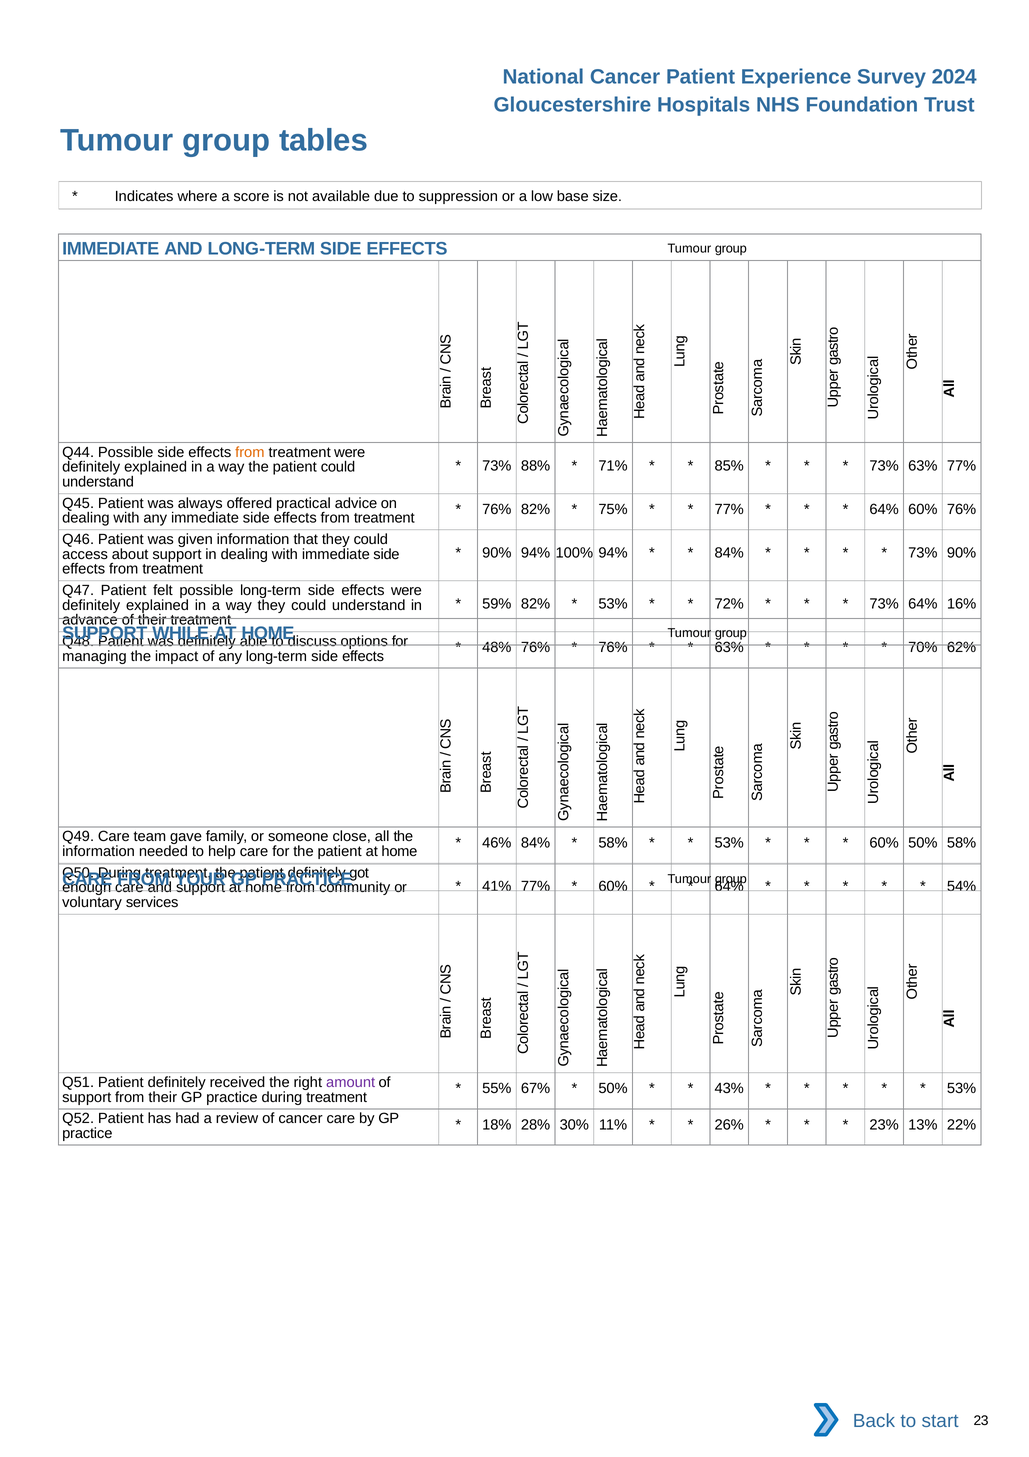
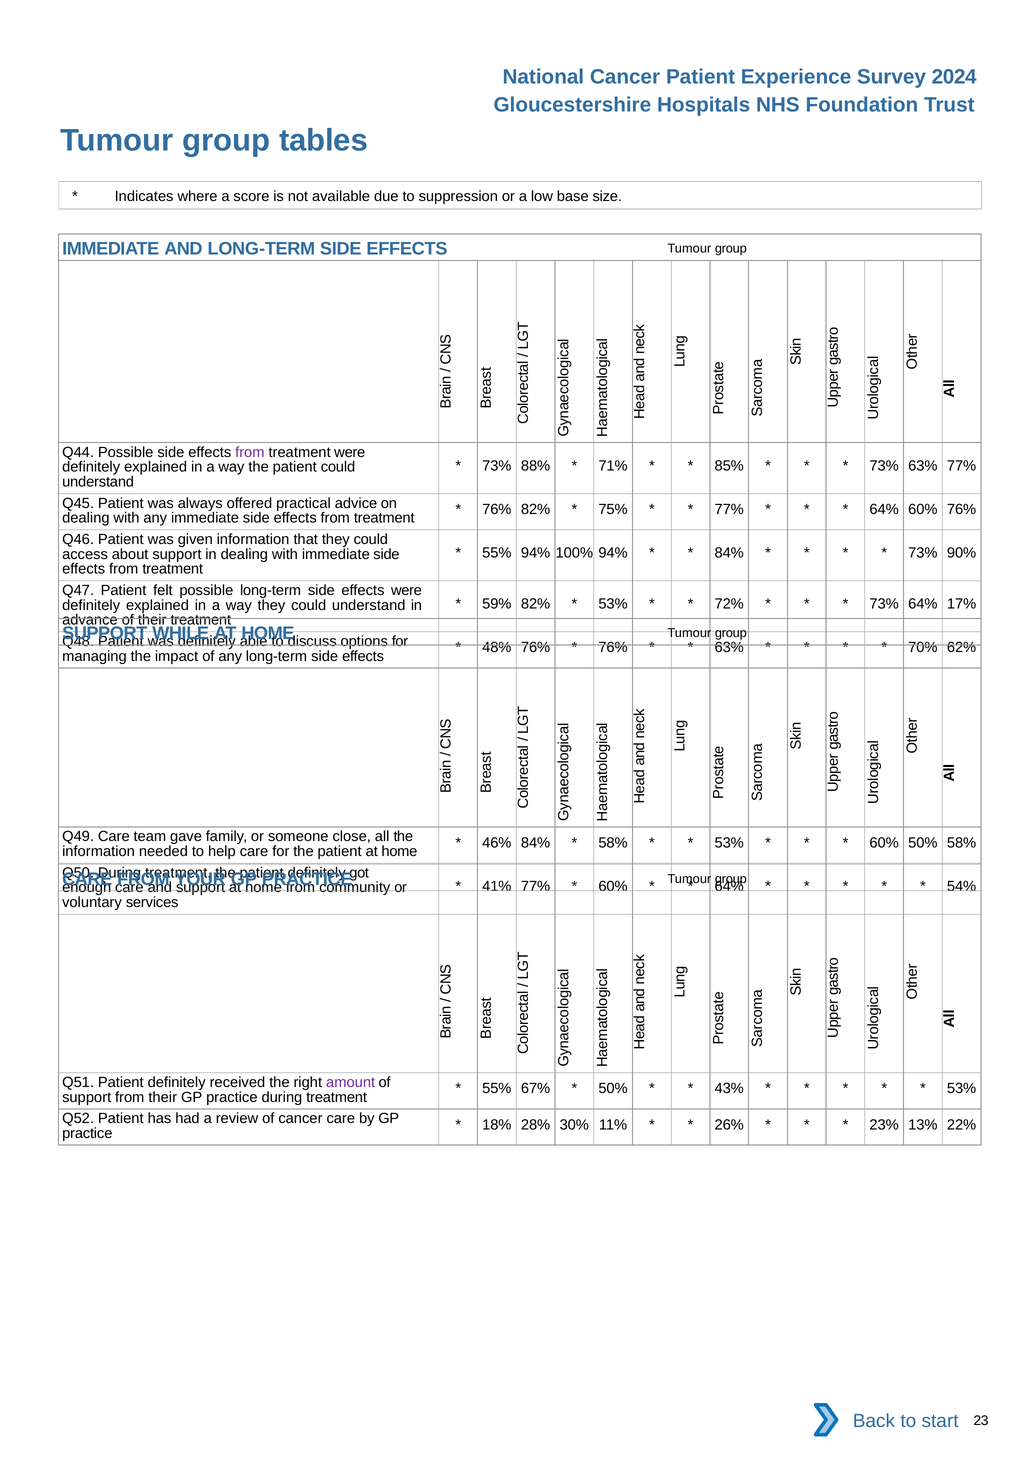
from at (250, 452) colour: orange -> purple
90% at (497, 553): 90% -> 55%
16%: 16% -> 17%
